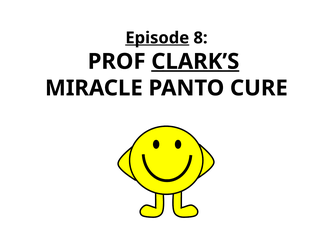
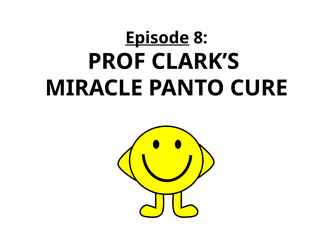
CLARK’S underline: present -> none
